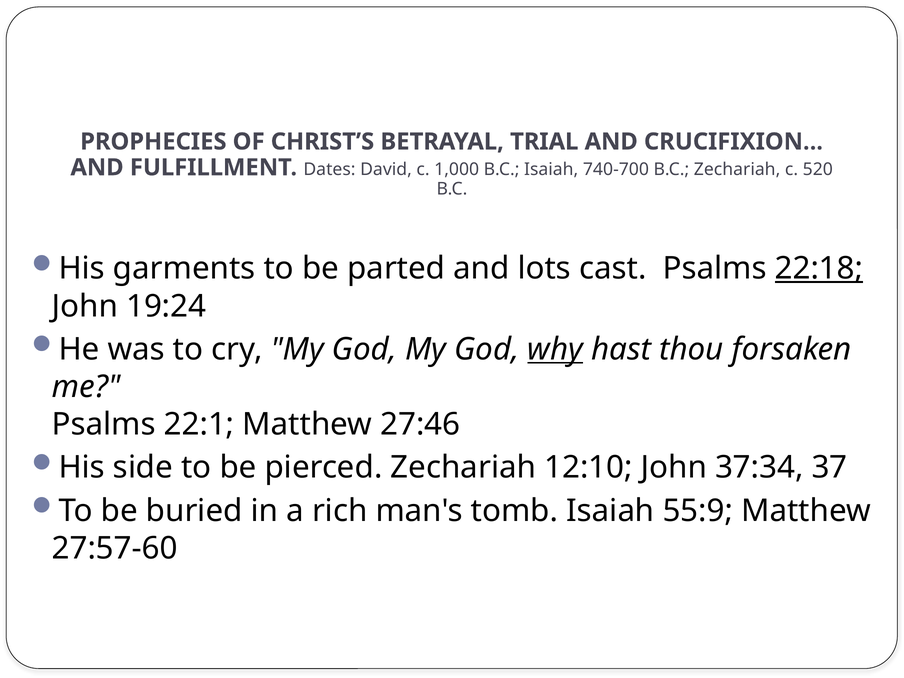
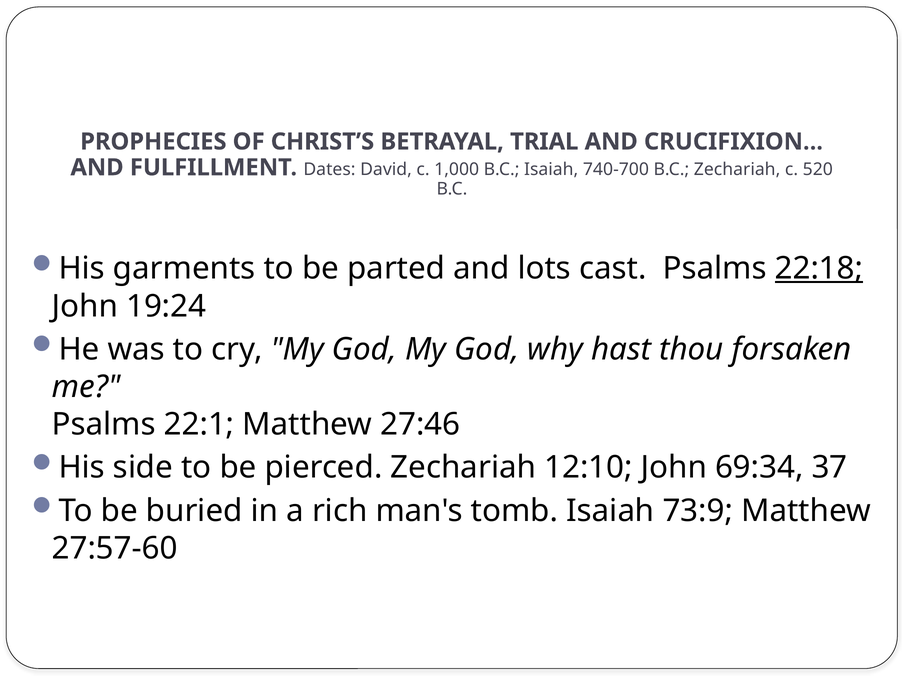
why underline: present -> none
37:34: 37:34 -> 69:34
55:9: 55:9 -> 73:9
